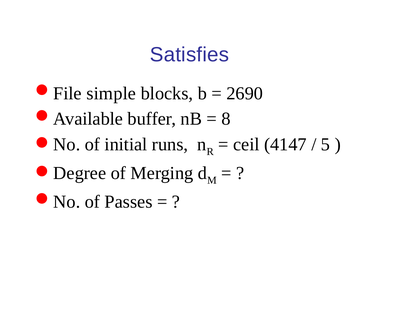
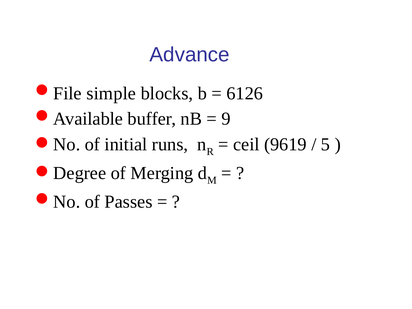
Satisfies: Satisfies -> Advance
2690: 2690 -> 6126
8: 8 -> 9
4147: 4147 -> 9619
